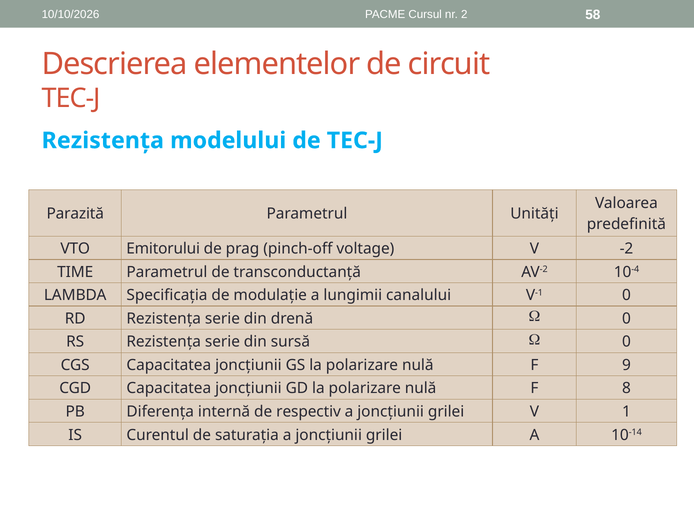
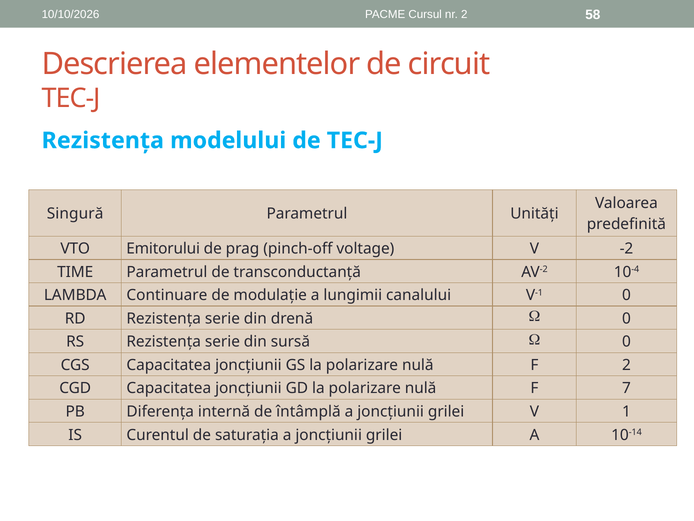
Parazită: Parazită -> Singură
Specificația: Specificația -> Continuare
F 9: 9 -> 2
8: 8 -> 7
respectiv: respectiv -> întâmplă
